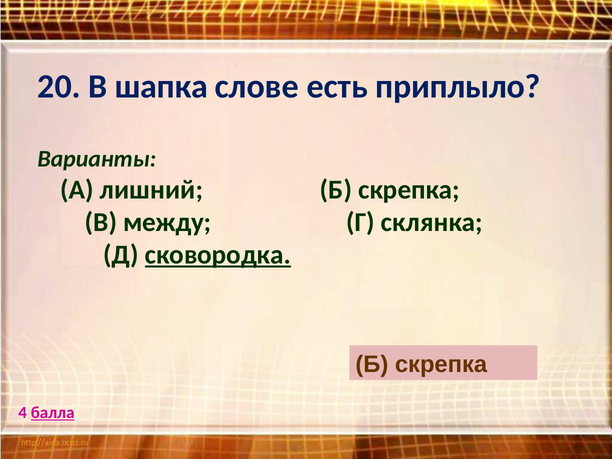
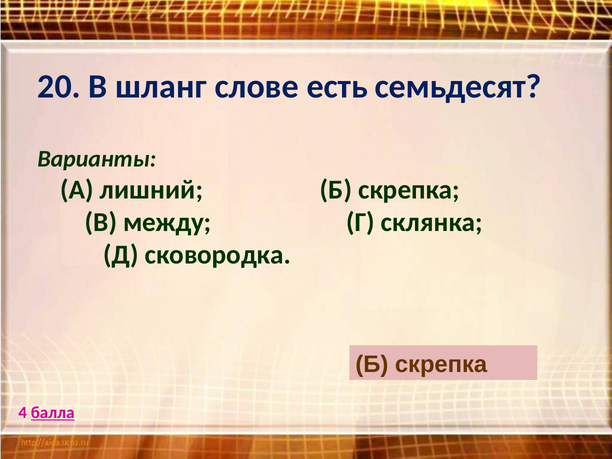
шапка: шапка -> шланг
приплыло: приплыло -> семьдесят
сковородка underline: present -> none
